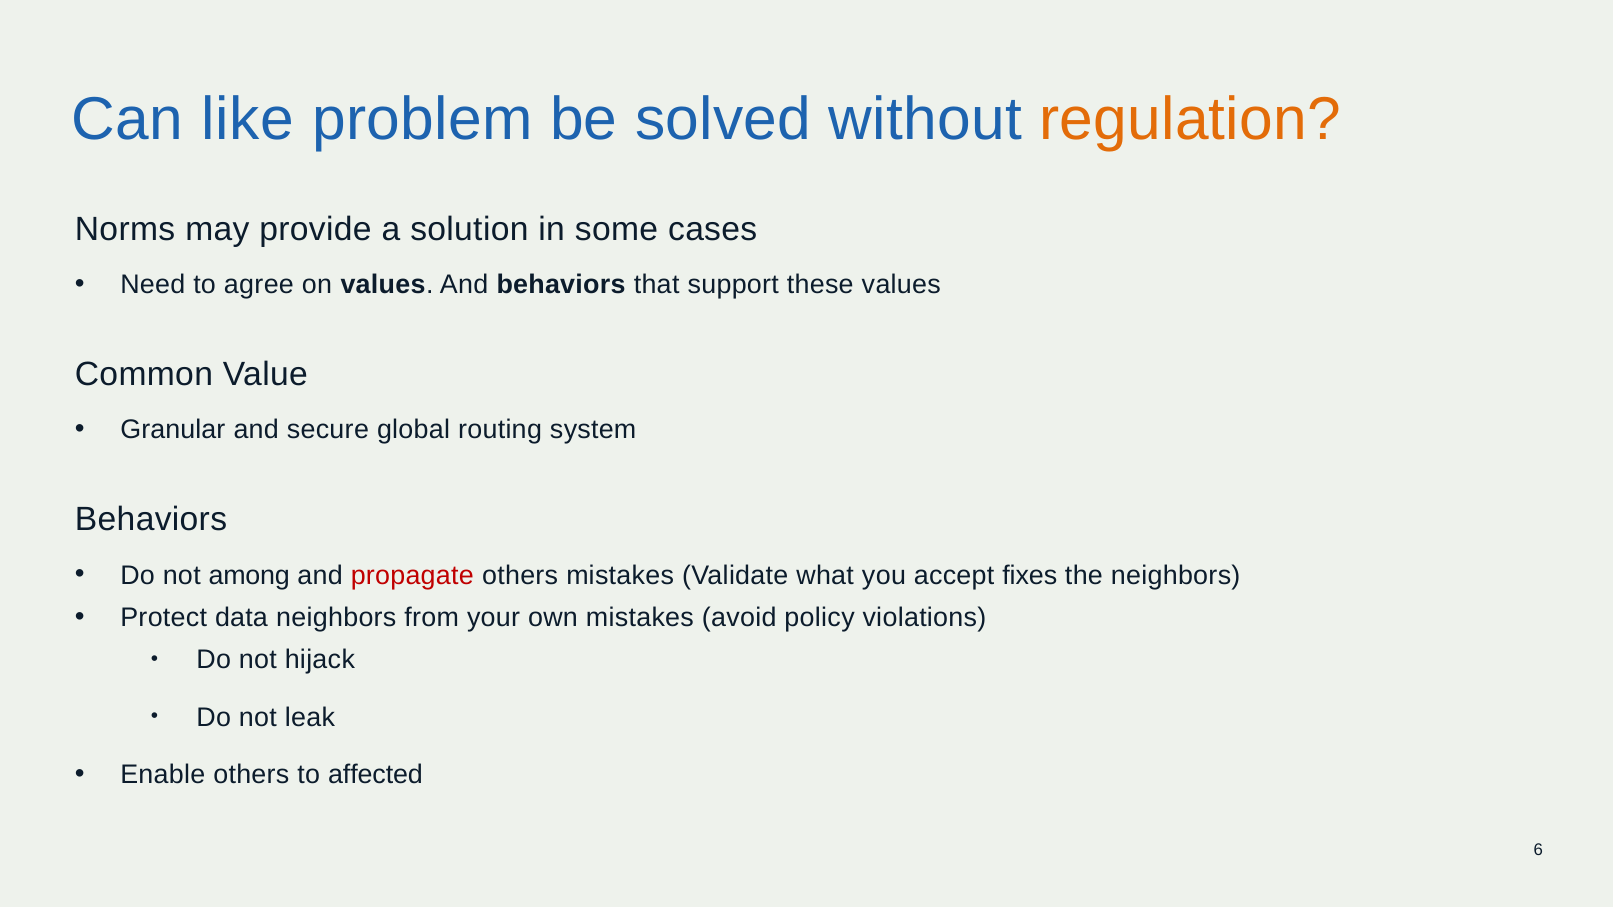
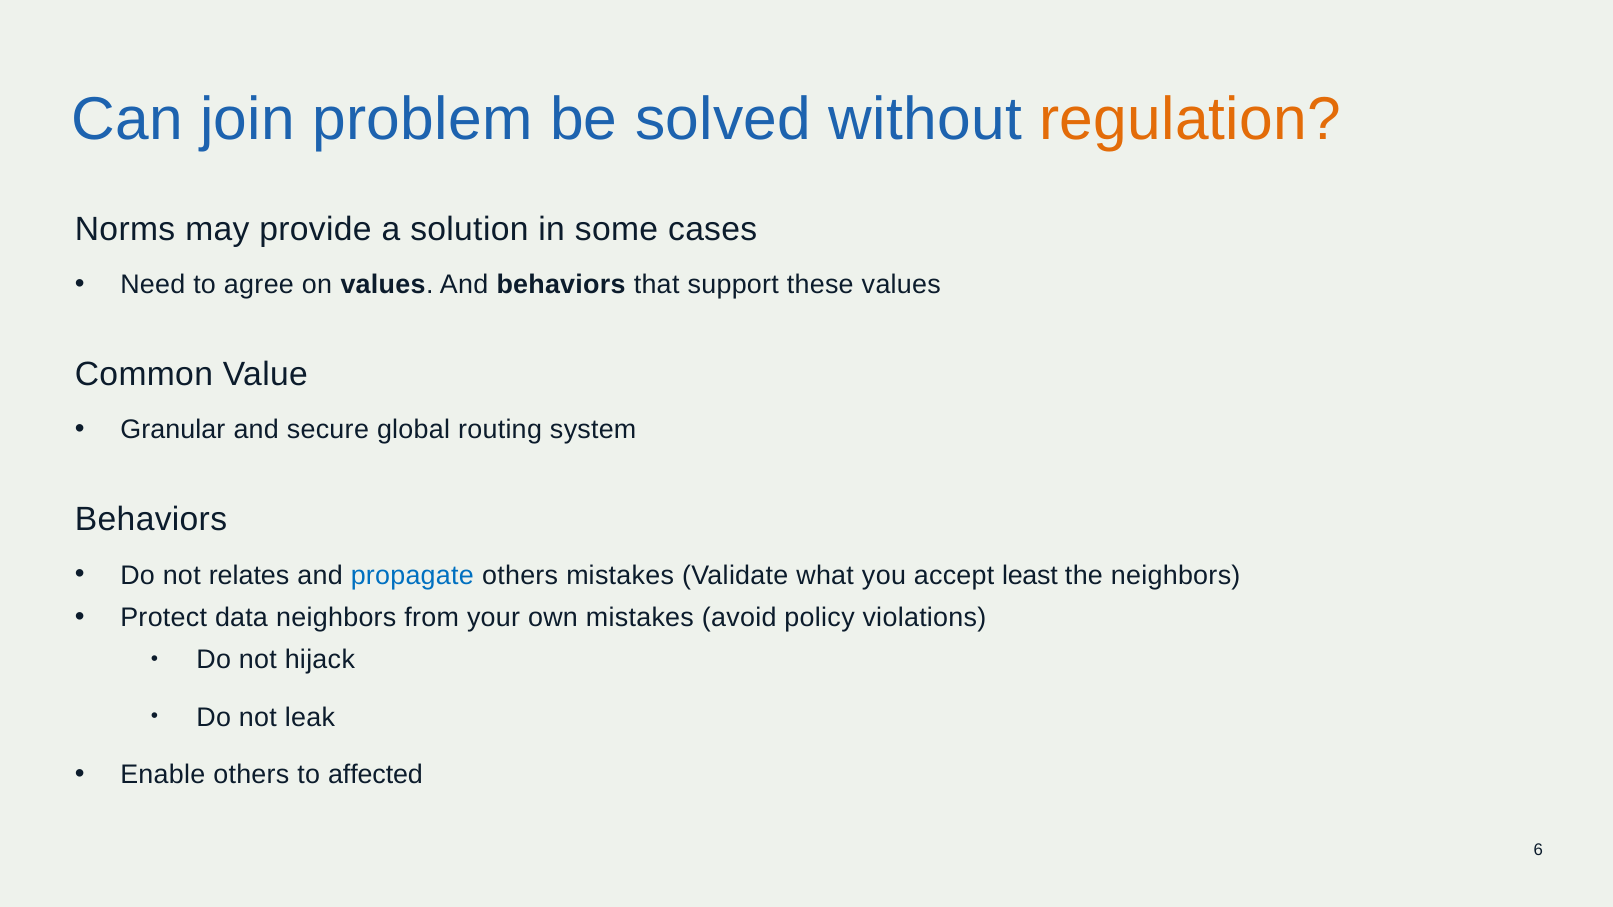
like: like -> join
among: among -> relates
propagate colour: red -> blue
fixes: fixes -> least
